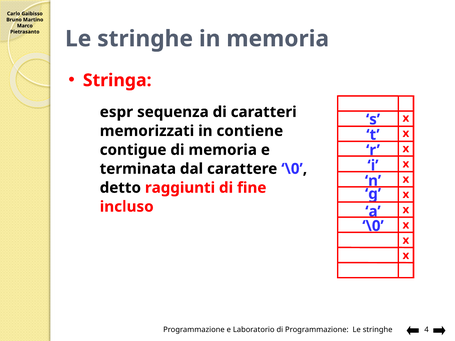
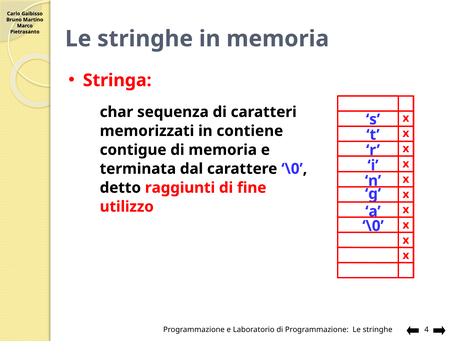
espr: espr -> char
incluso: incluso -> utilizzo
